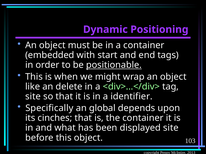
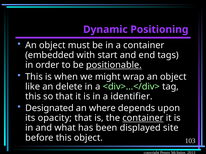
site at (33, 97): site -> this
Specifically: Specifically -> Designated
global: global -> where
cinches: cinches -> opacity
container at (143, 118) underline: none -> present
